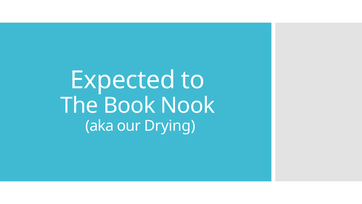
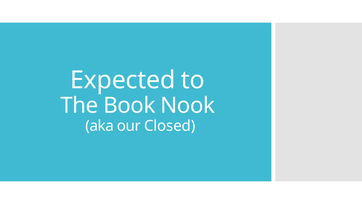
Drying: Drying -> Closed
